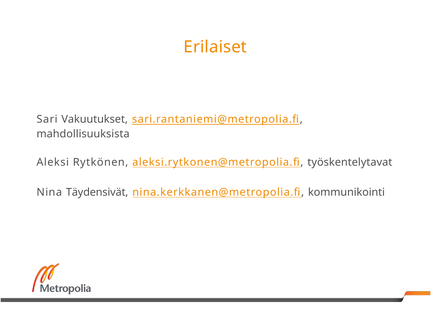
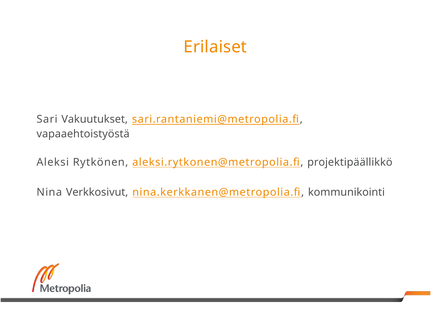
mahdollisuuksista: mahdollisuuksista -> vapaaehtoistyöstä
työskentelytavat: työskentelytavat -> projektipäällikkö
Täydensivät: Täydensivät -> Verkkosivut
